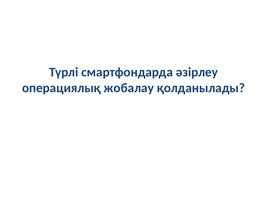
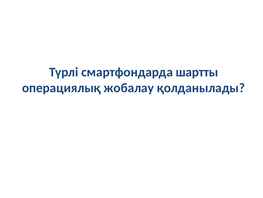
әзірлеу: әзірлеу -> шартты
